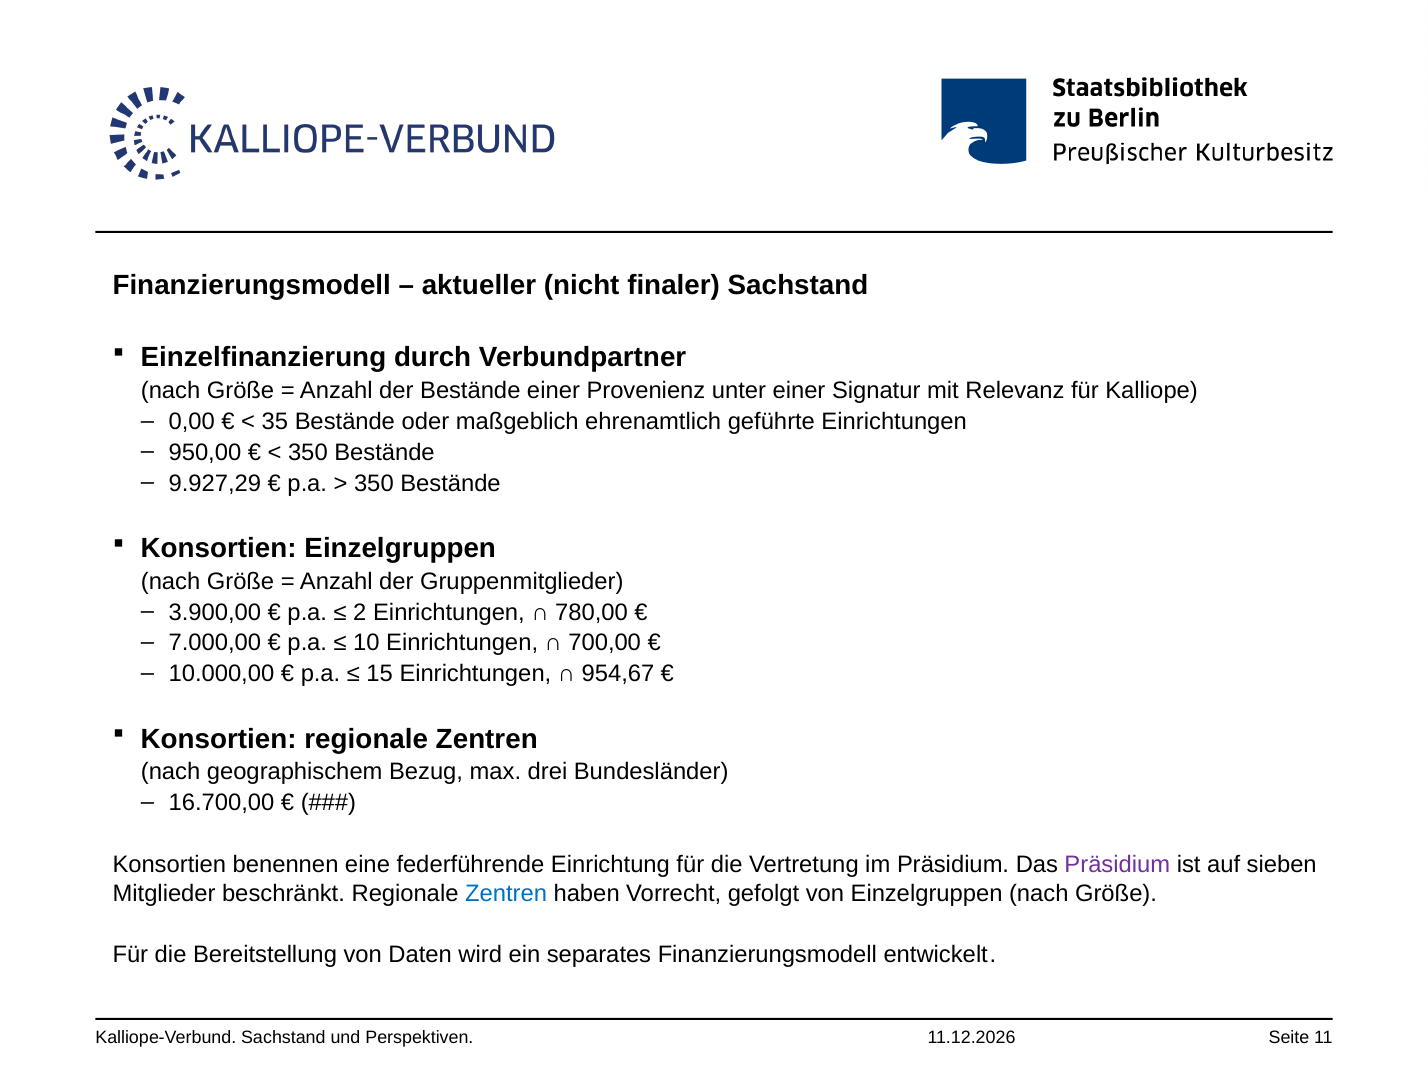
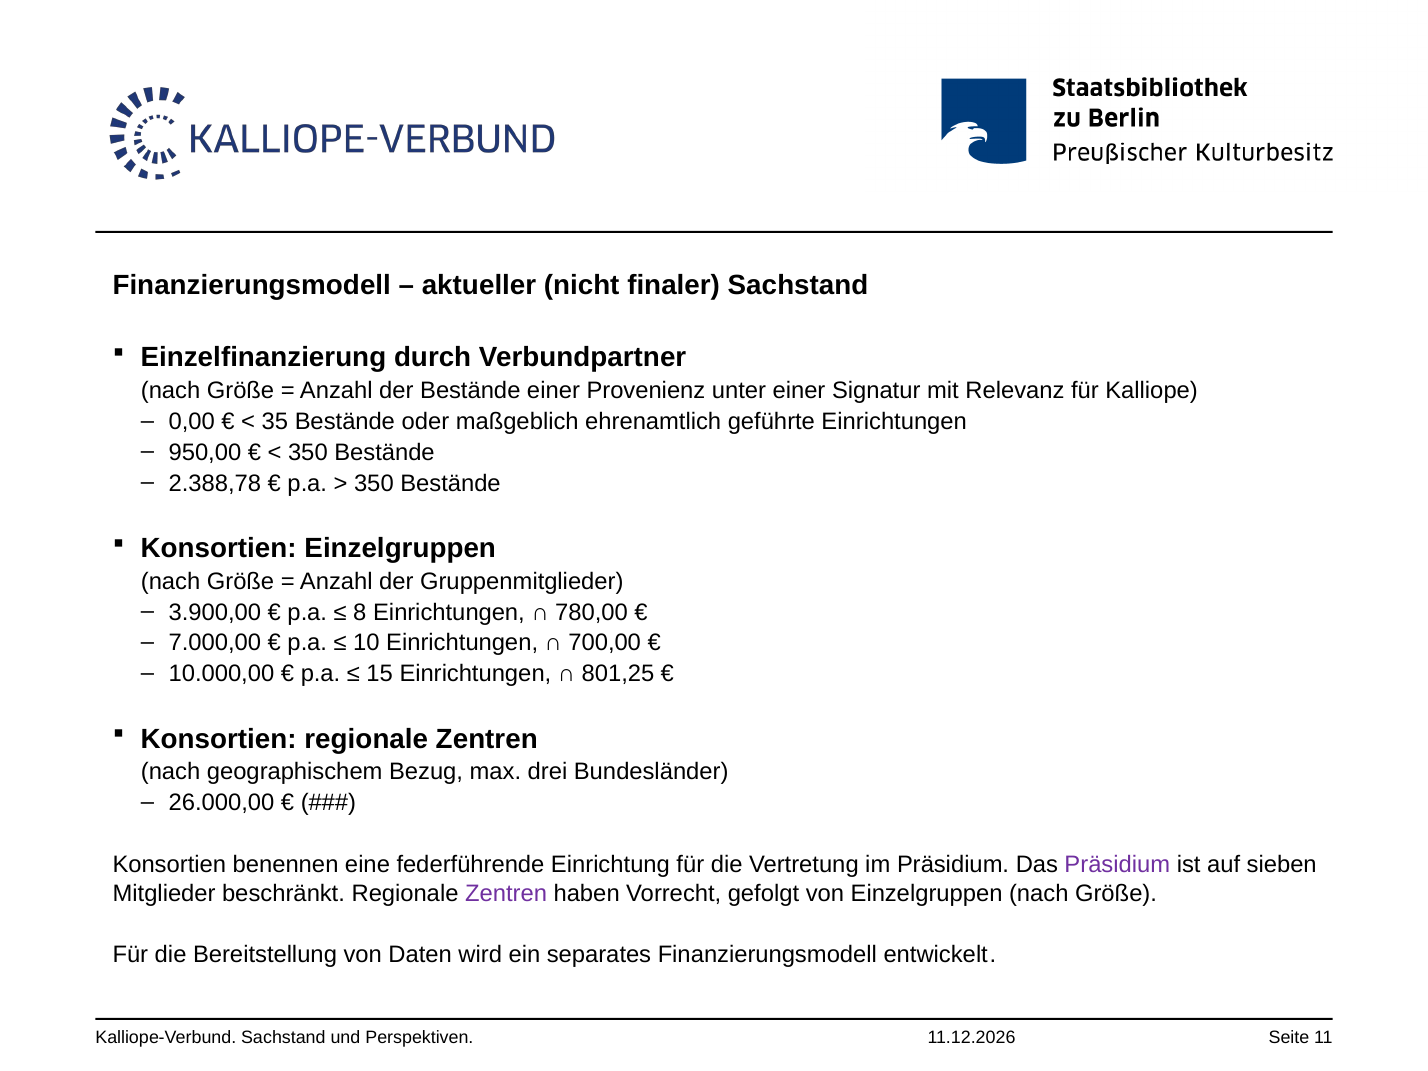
9.927,29: 9.927,29 -> 2.388,78
2: 2 -> 8
954,67: 954,67 -> 801,25
16.700,00: 16.700,00 -> 26.000,00
Zentren at (506, 893) colour: blue -> purple
